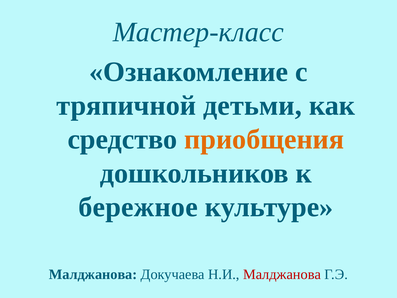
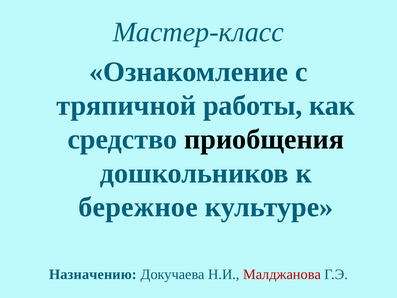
детьми: детьми -> работы
приобщения colour: orange -> black
Малджанова at (93, 274): Малджанова -> Назначению
